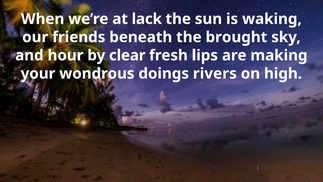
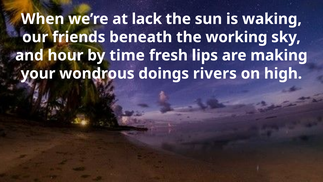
brought: brought -> working
clear: clear -> time
